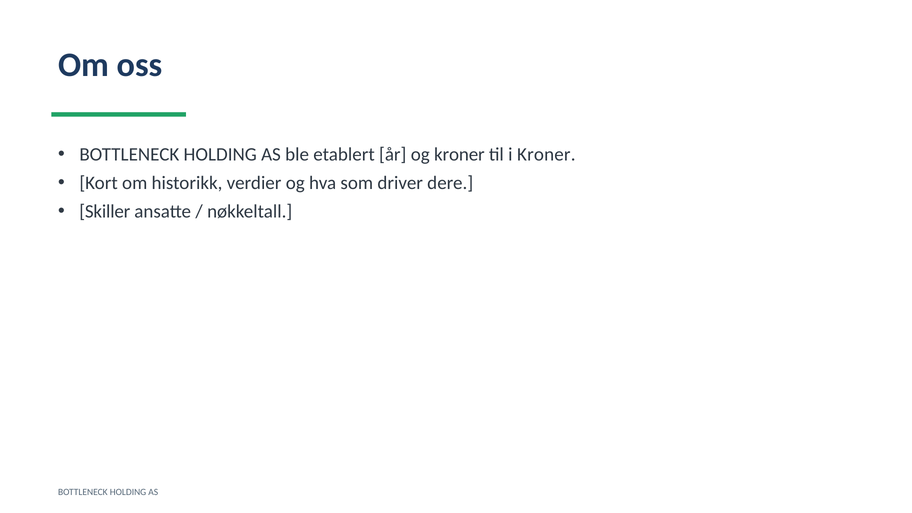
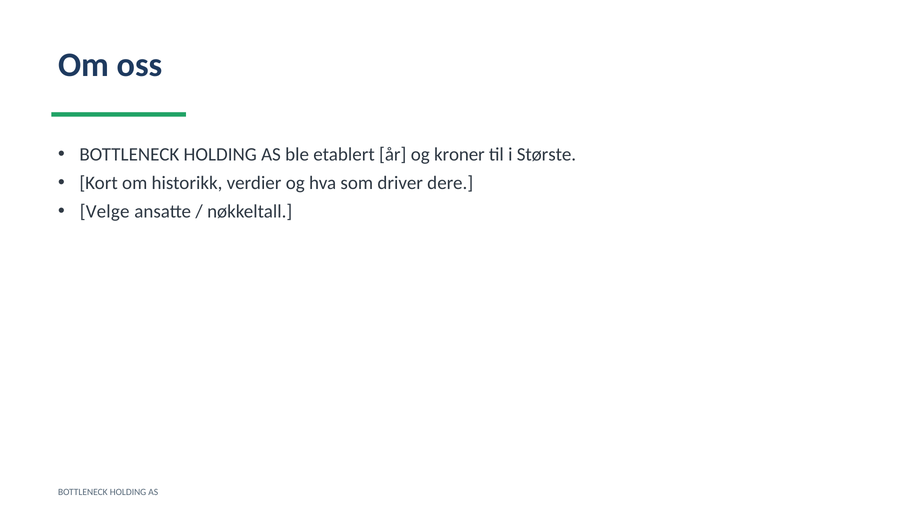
i Kroner: Kroner -> Største
Skiller: Skiller -> Velge
